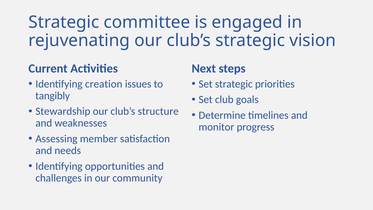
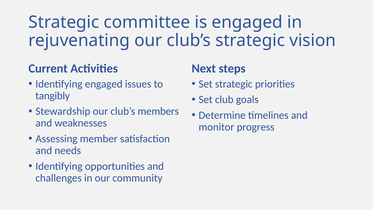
Identifying creation: creation -> engaged
structure: structure -> members
